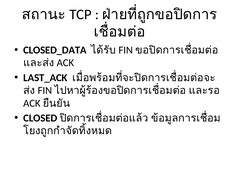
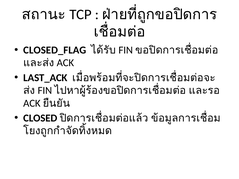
CLOSED_DATA: CLOSED_DATA -> CLOSED_FLAG
